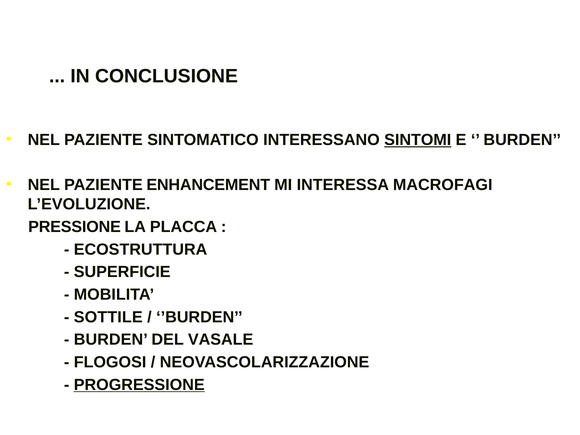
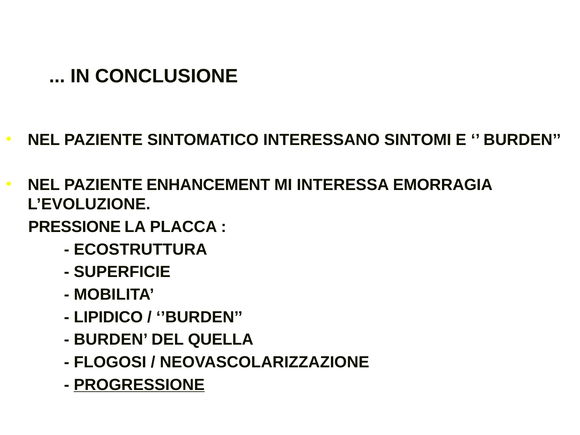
SINTOMI underline: present -> none
MACROFAGI: MACROFAGI -> EMORRAGIA
SOTTILE: SOTTILE -> LIPIDICO
VASALE: VASALE -> QUELLA
